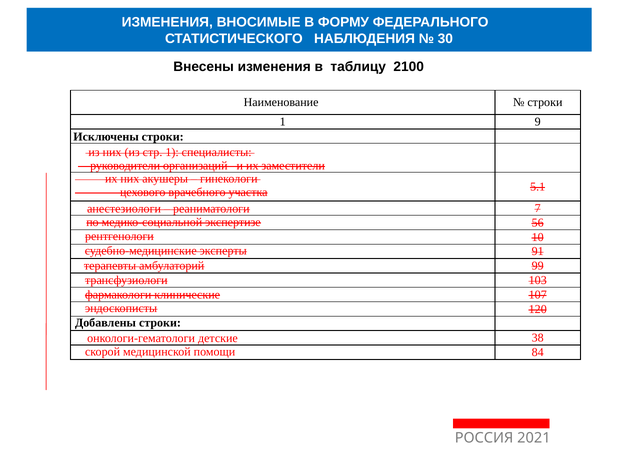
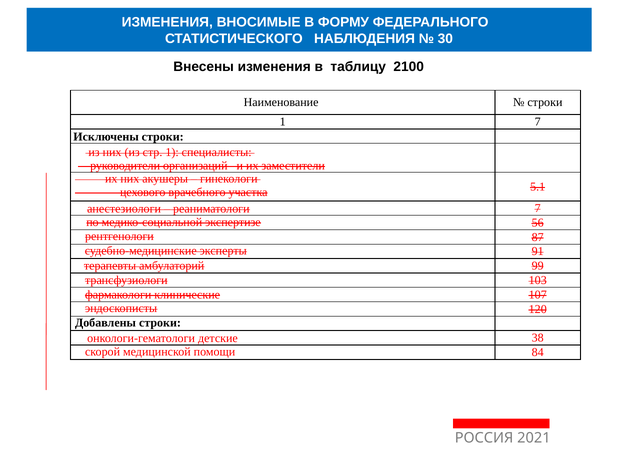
1 9: 9 -> 7
10: 10 -> 87
